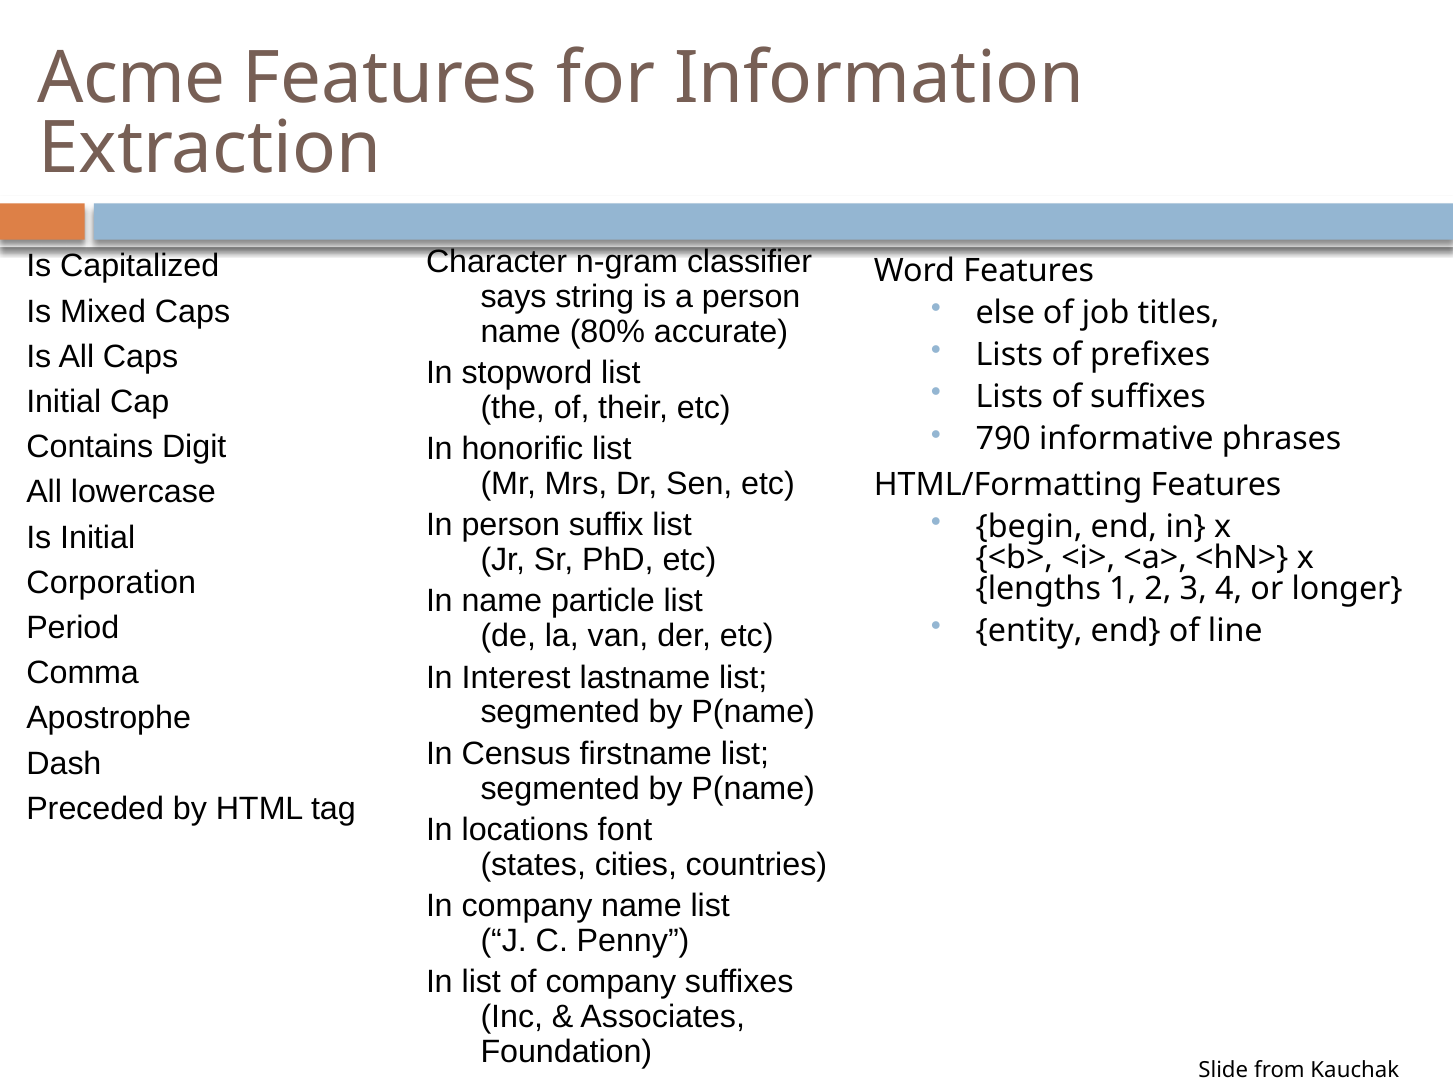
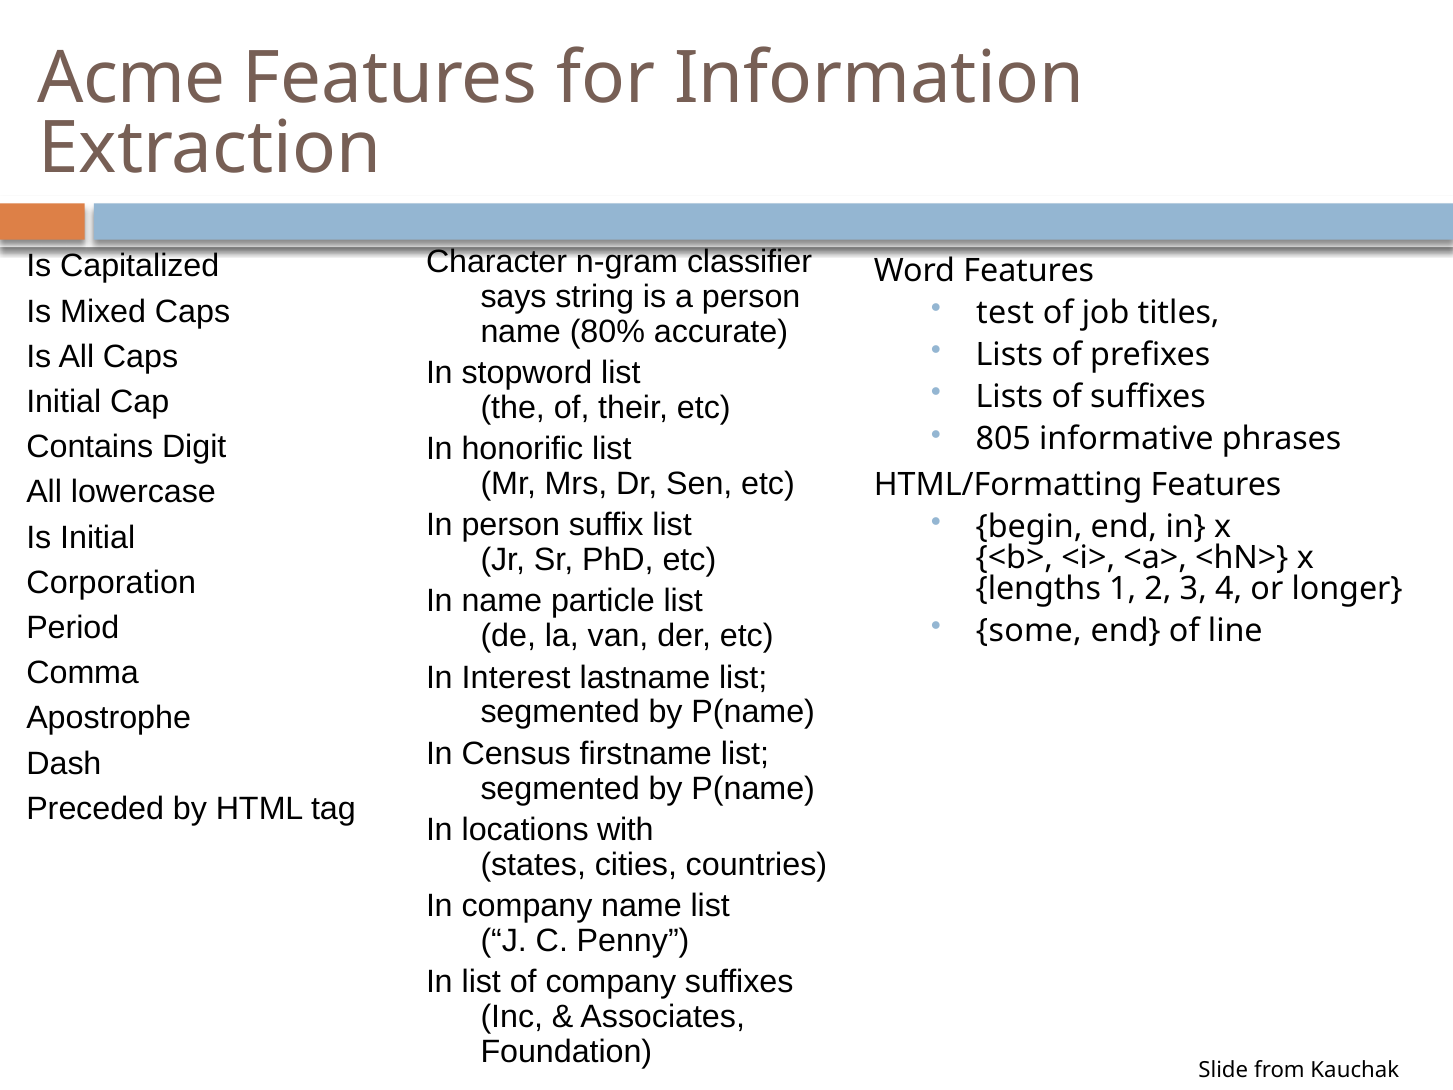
else: else -> test
790: 790 -> 805
entity: entity -> some
font: font -> with
